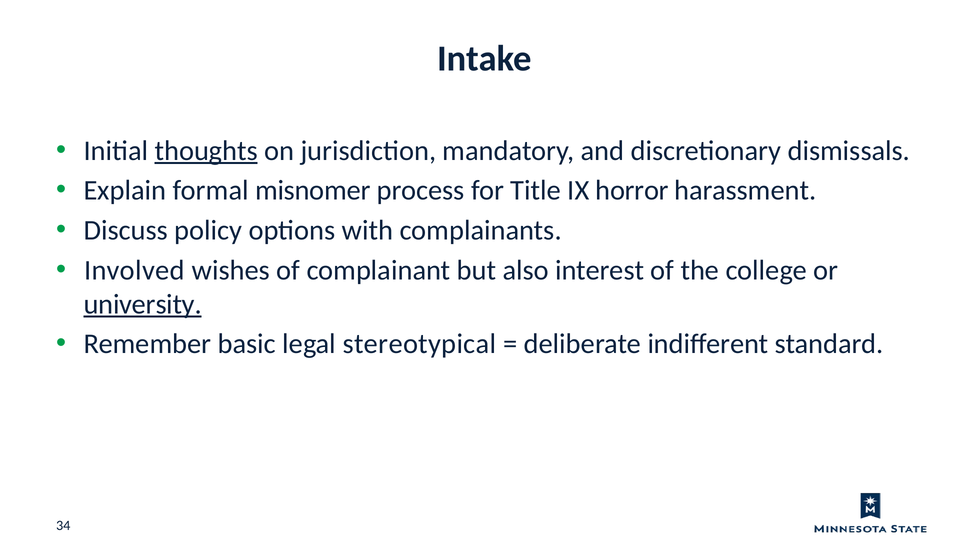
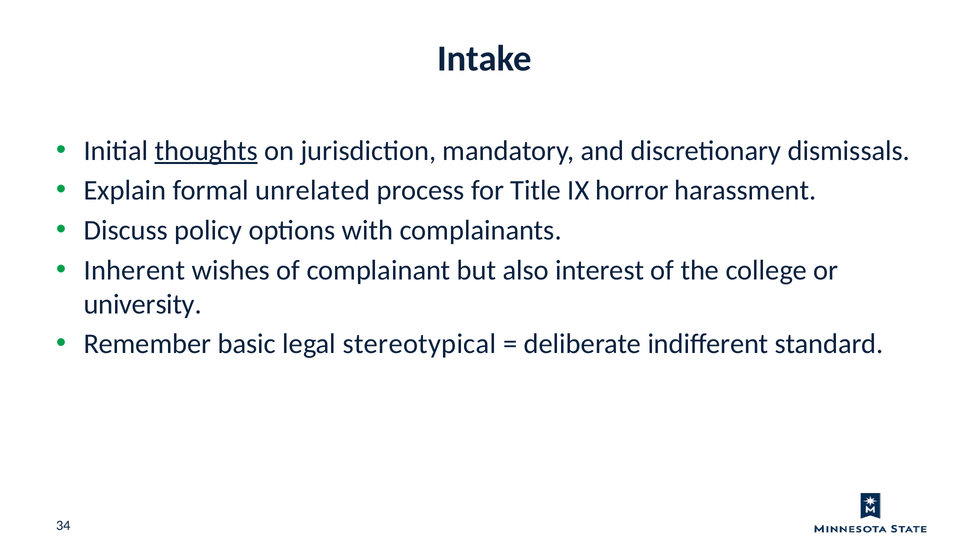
misnomer: misnomer -> unrelated
Involved: Involved -> Inherent
university underline: present -> none
